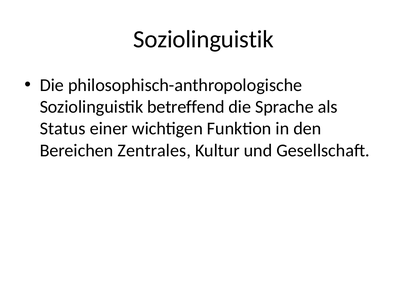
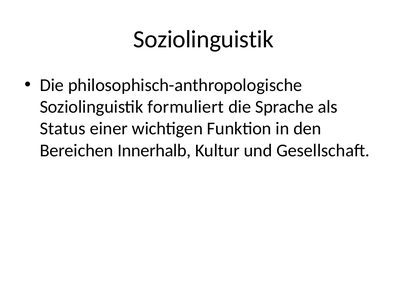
betreffend: betreffend -> formuliert
Zentrales: Zentrales -> Innerhalb
